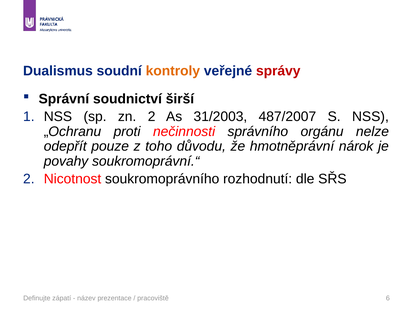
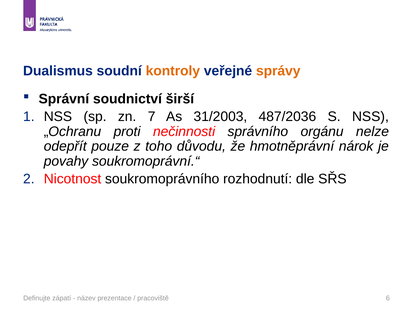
správy colour: red -> orange
zn 2: 2 -> 7
487/2007: 487/2007 -> 487/2036
